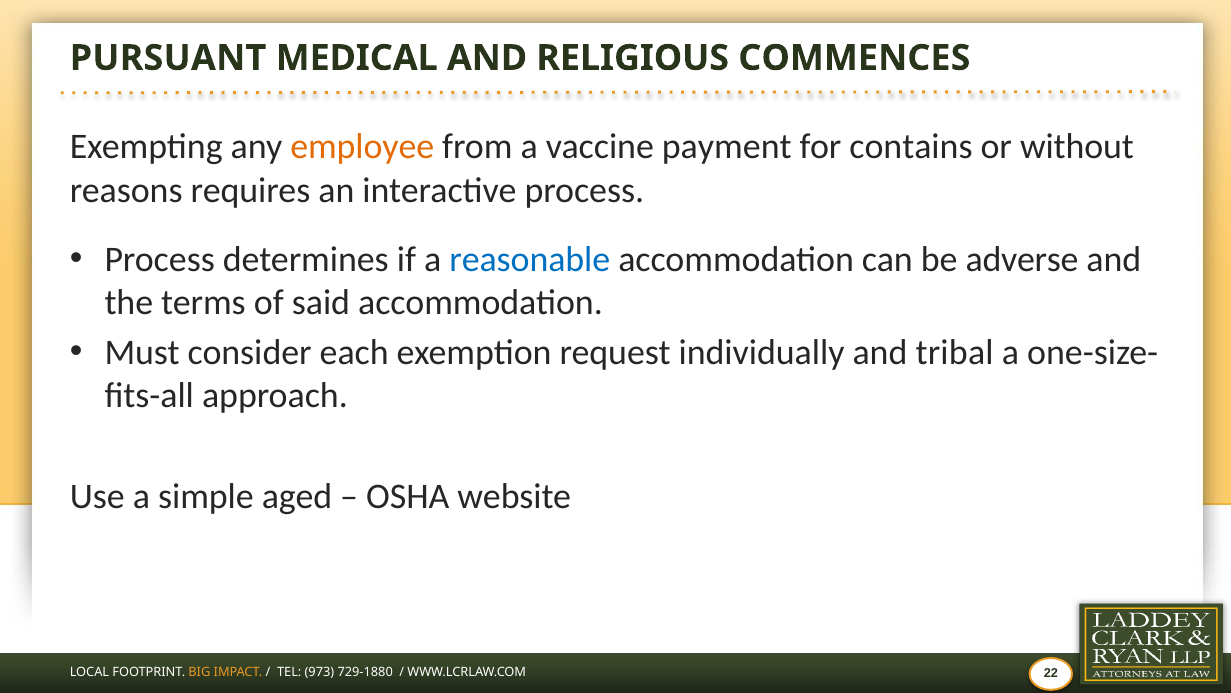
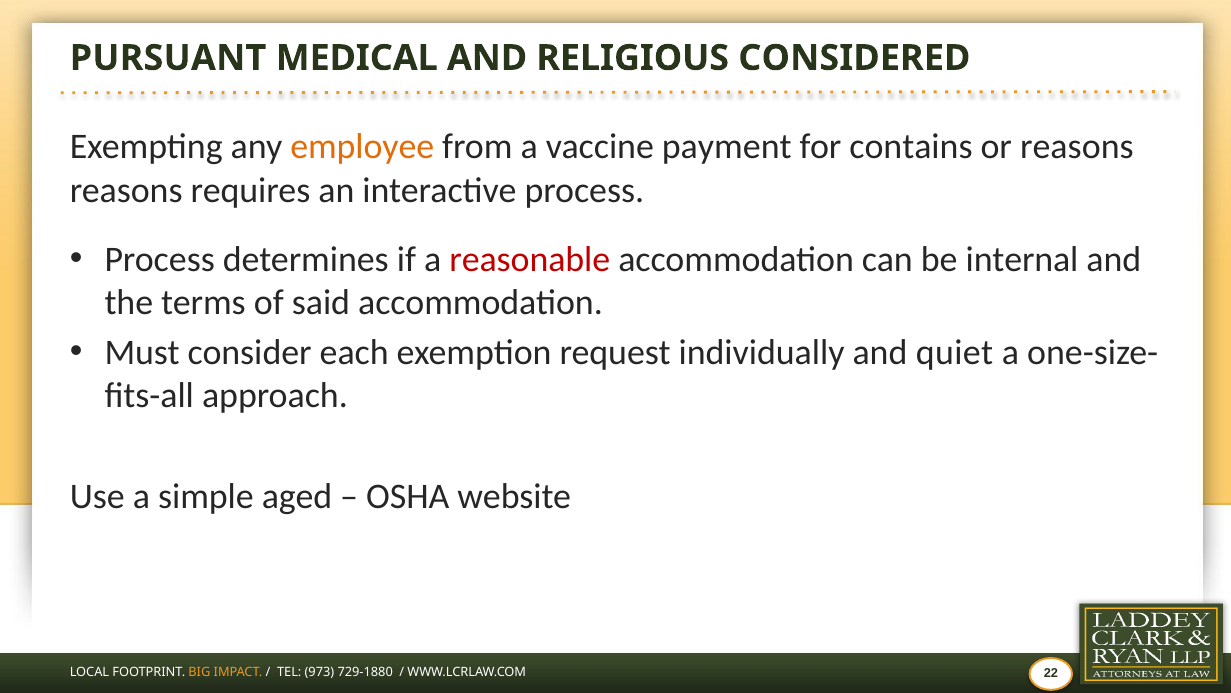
COMMENCES: COMMENCES -> CONSIDERED
or without: without -> reasons
reasonable colour: blue -> red
adverse: adverse -> internal
tribal: tribal -> quiet
